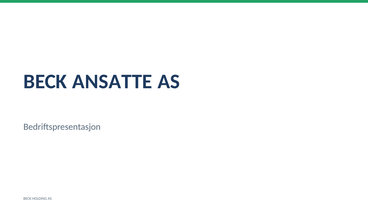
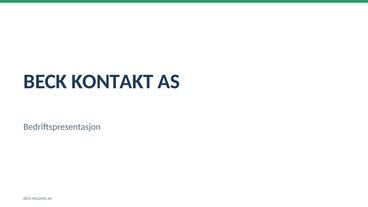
ANSATTE: ANSATTE -> KONTAKT
